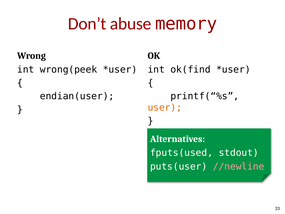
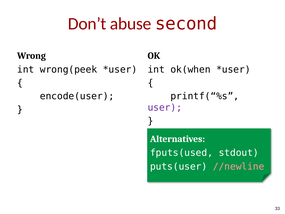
memory: memory -> second
ok(find: ok(find -> ok(when
endian(user: endian(user -> encode(user
user colour: orange -> purple
